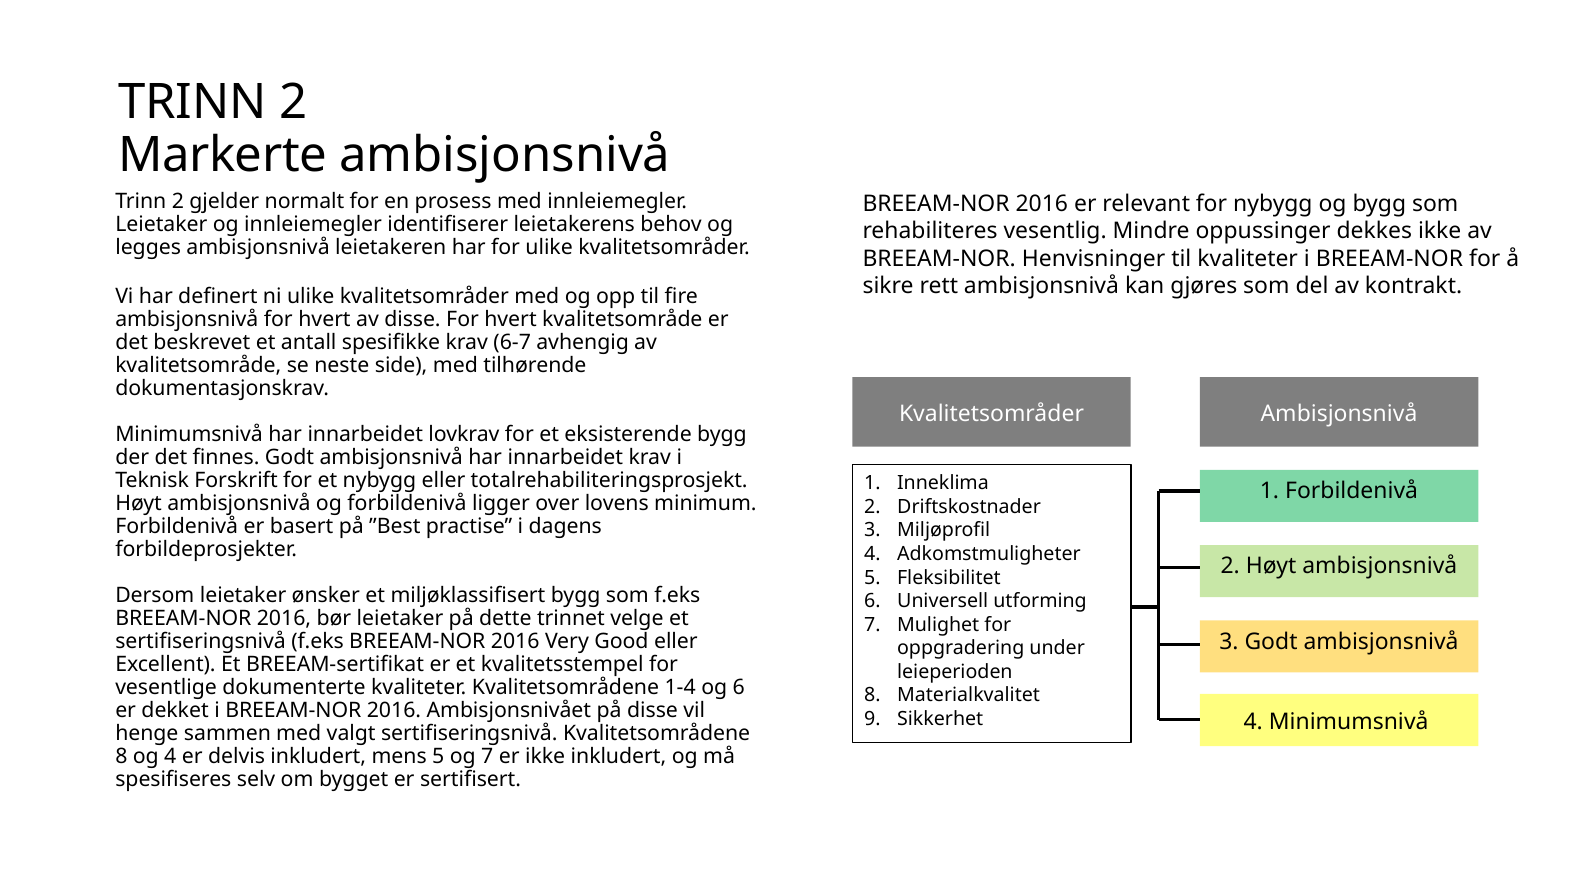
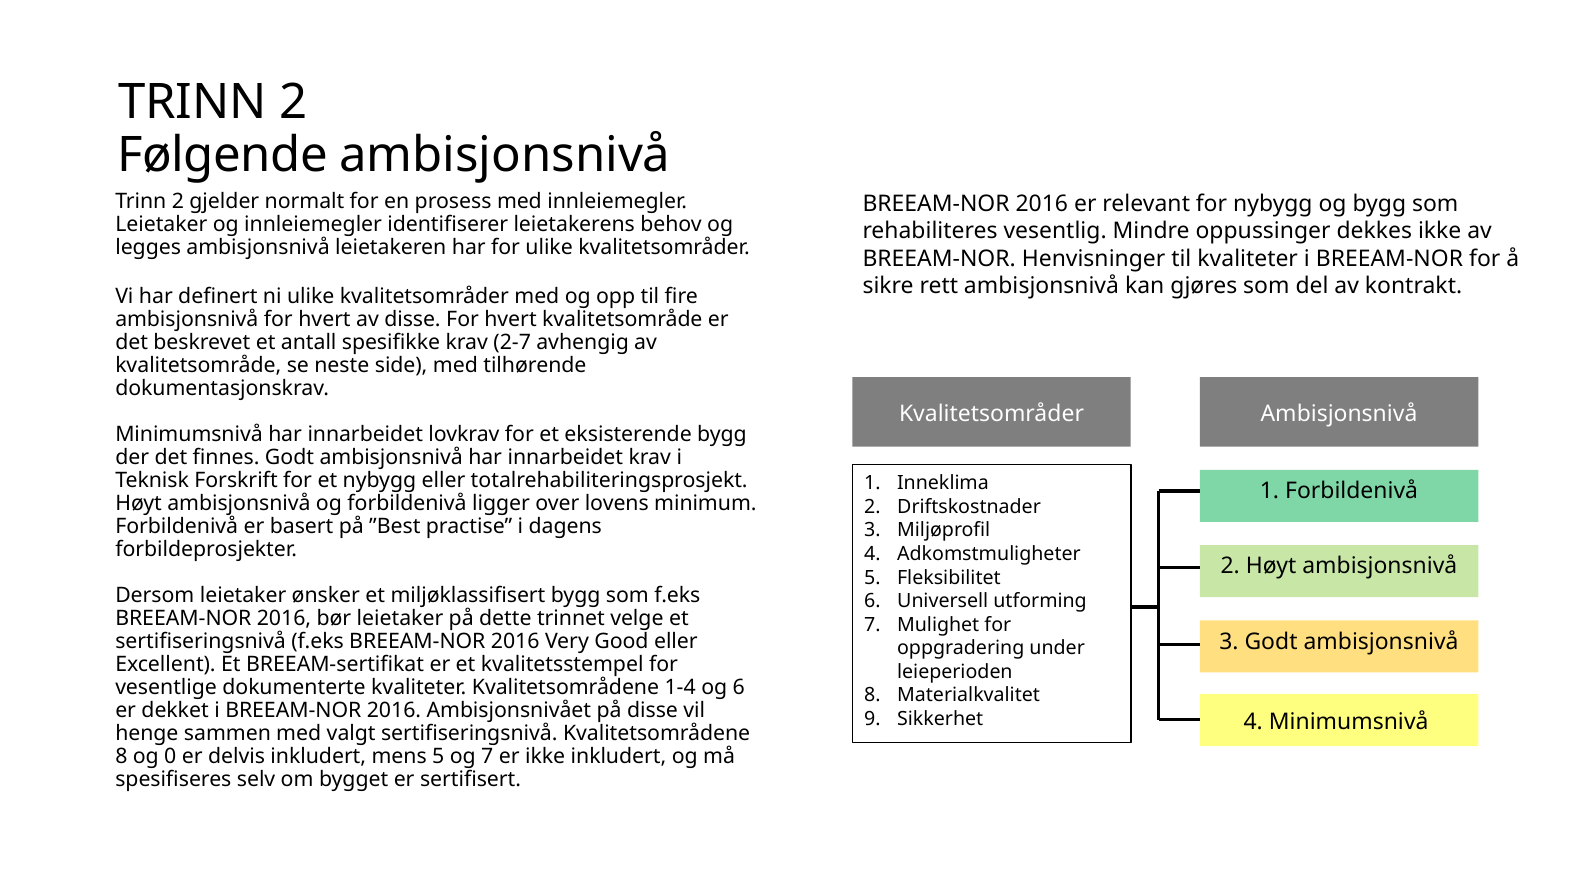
Markerte: Markerte -> Følgende
6-7: 6-7 -> 2-7
og 4: 4 -> 0
